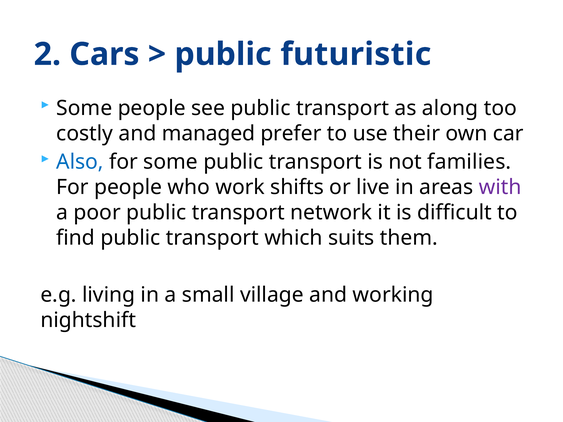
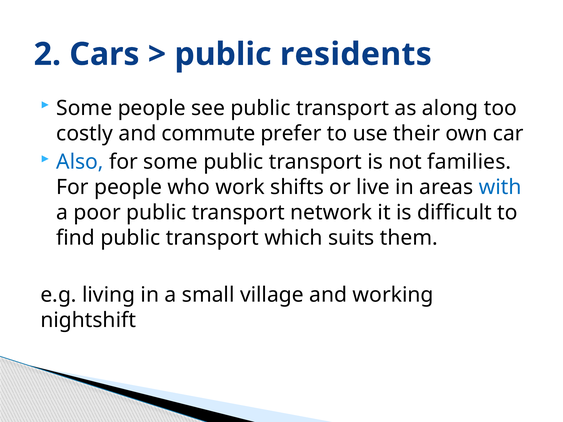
futuristic: futuristic -> residents
managed: managed -> commute
with colour: purple -> blue
